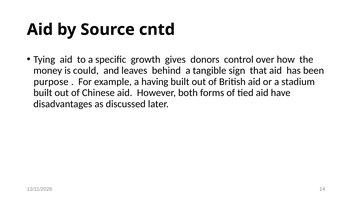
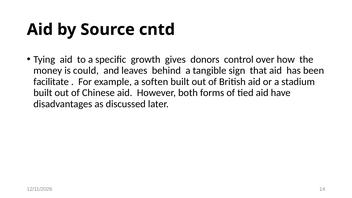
purpose: purpose -> facilitate
having: having -> soften
